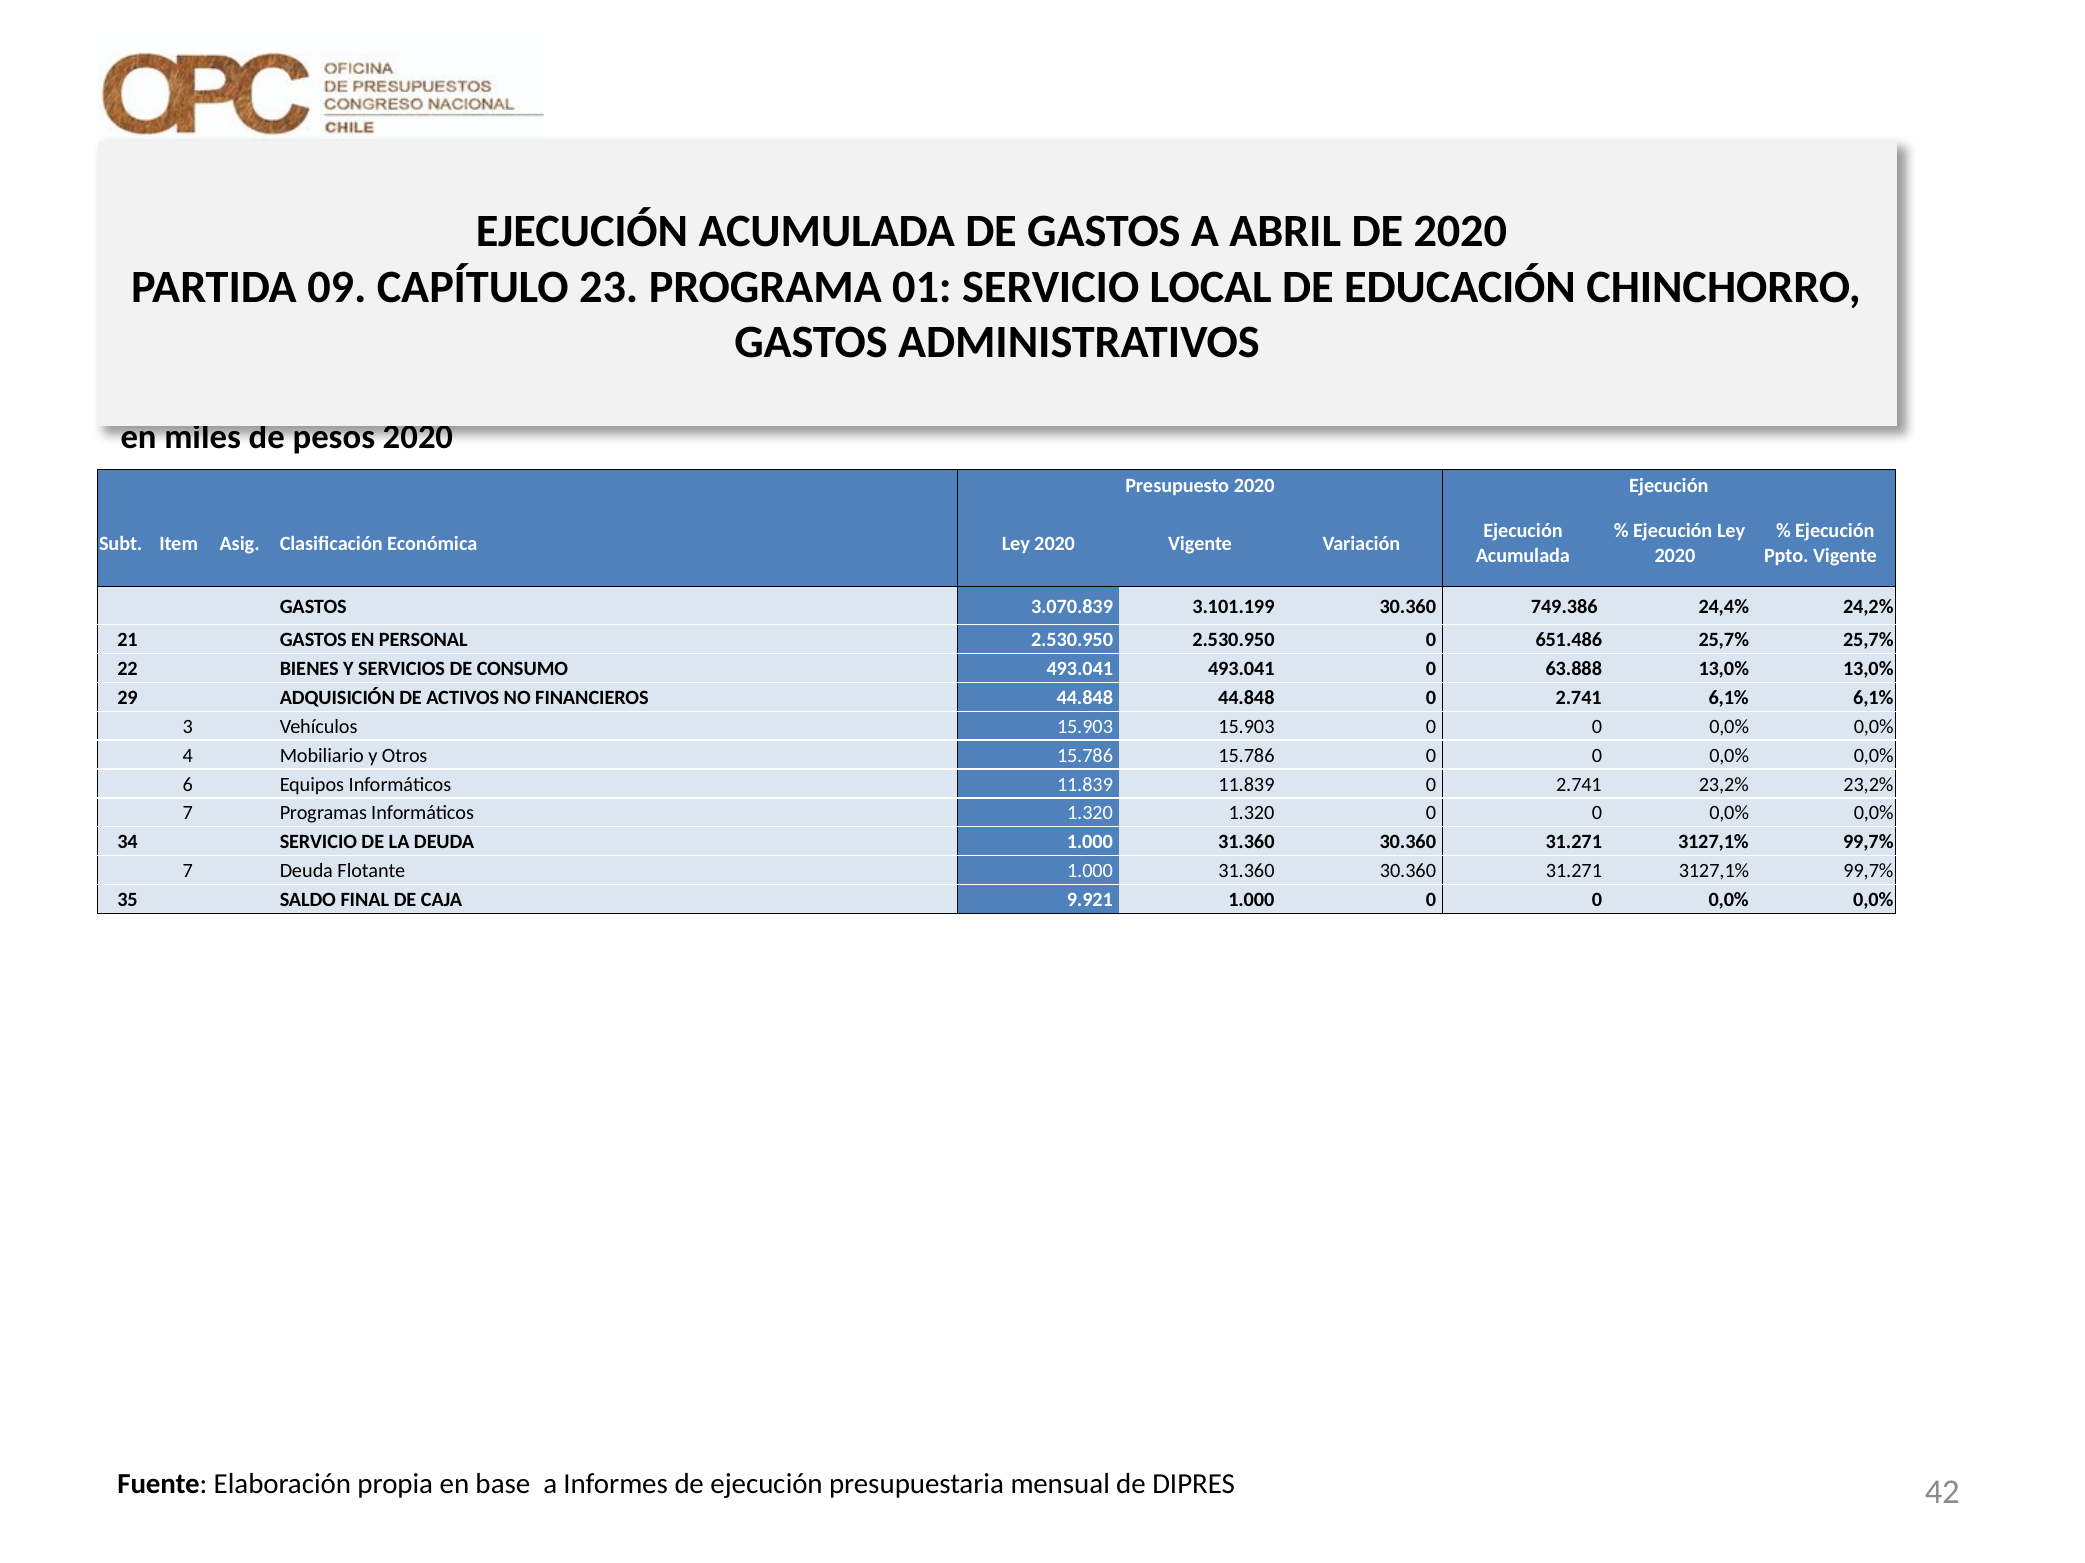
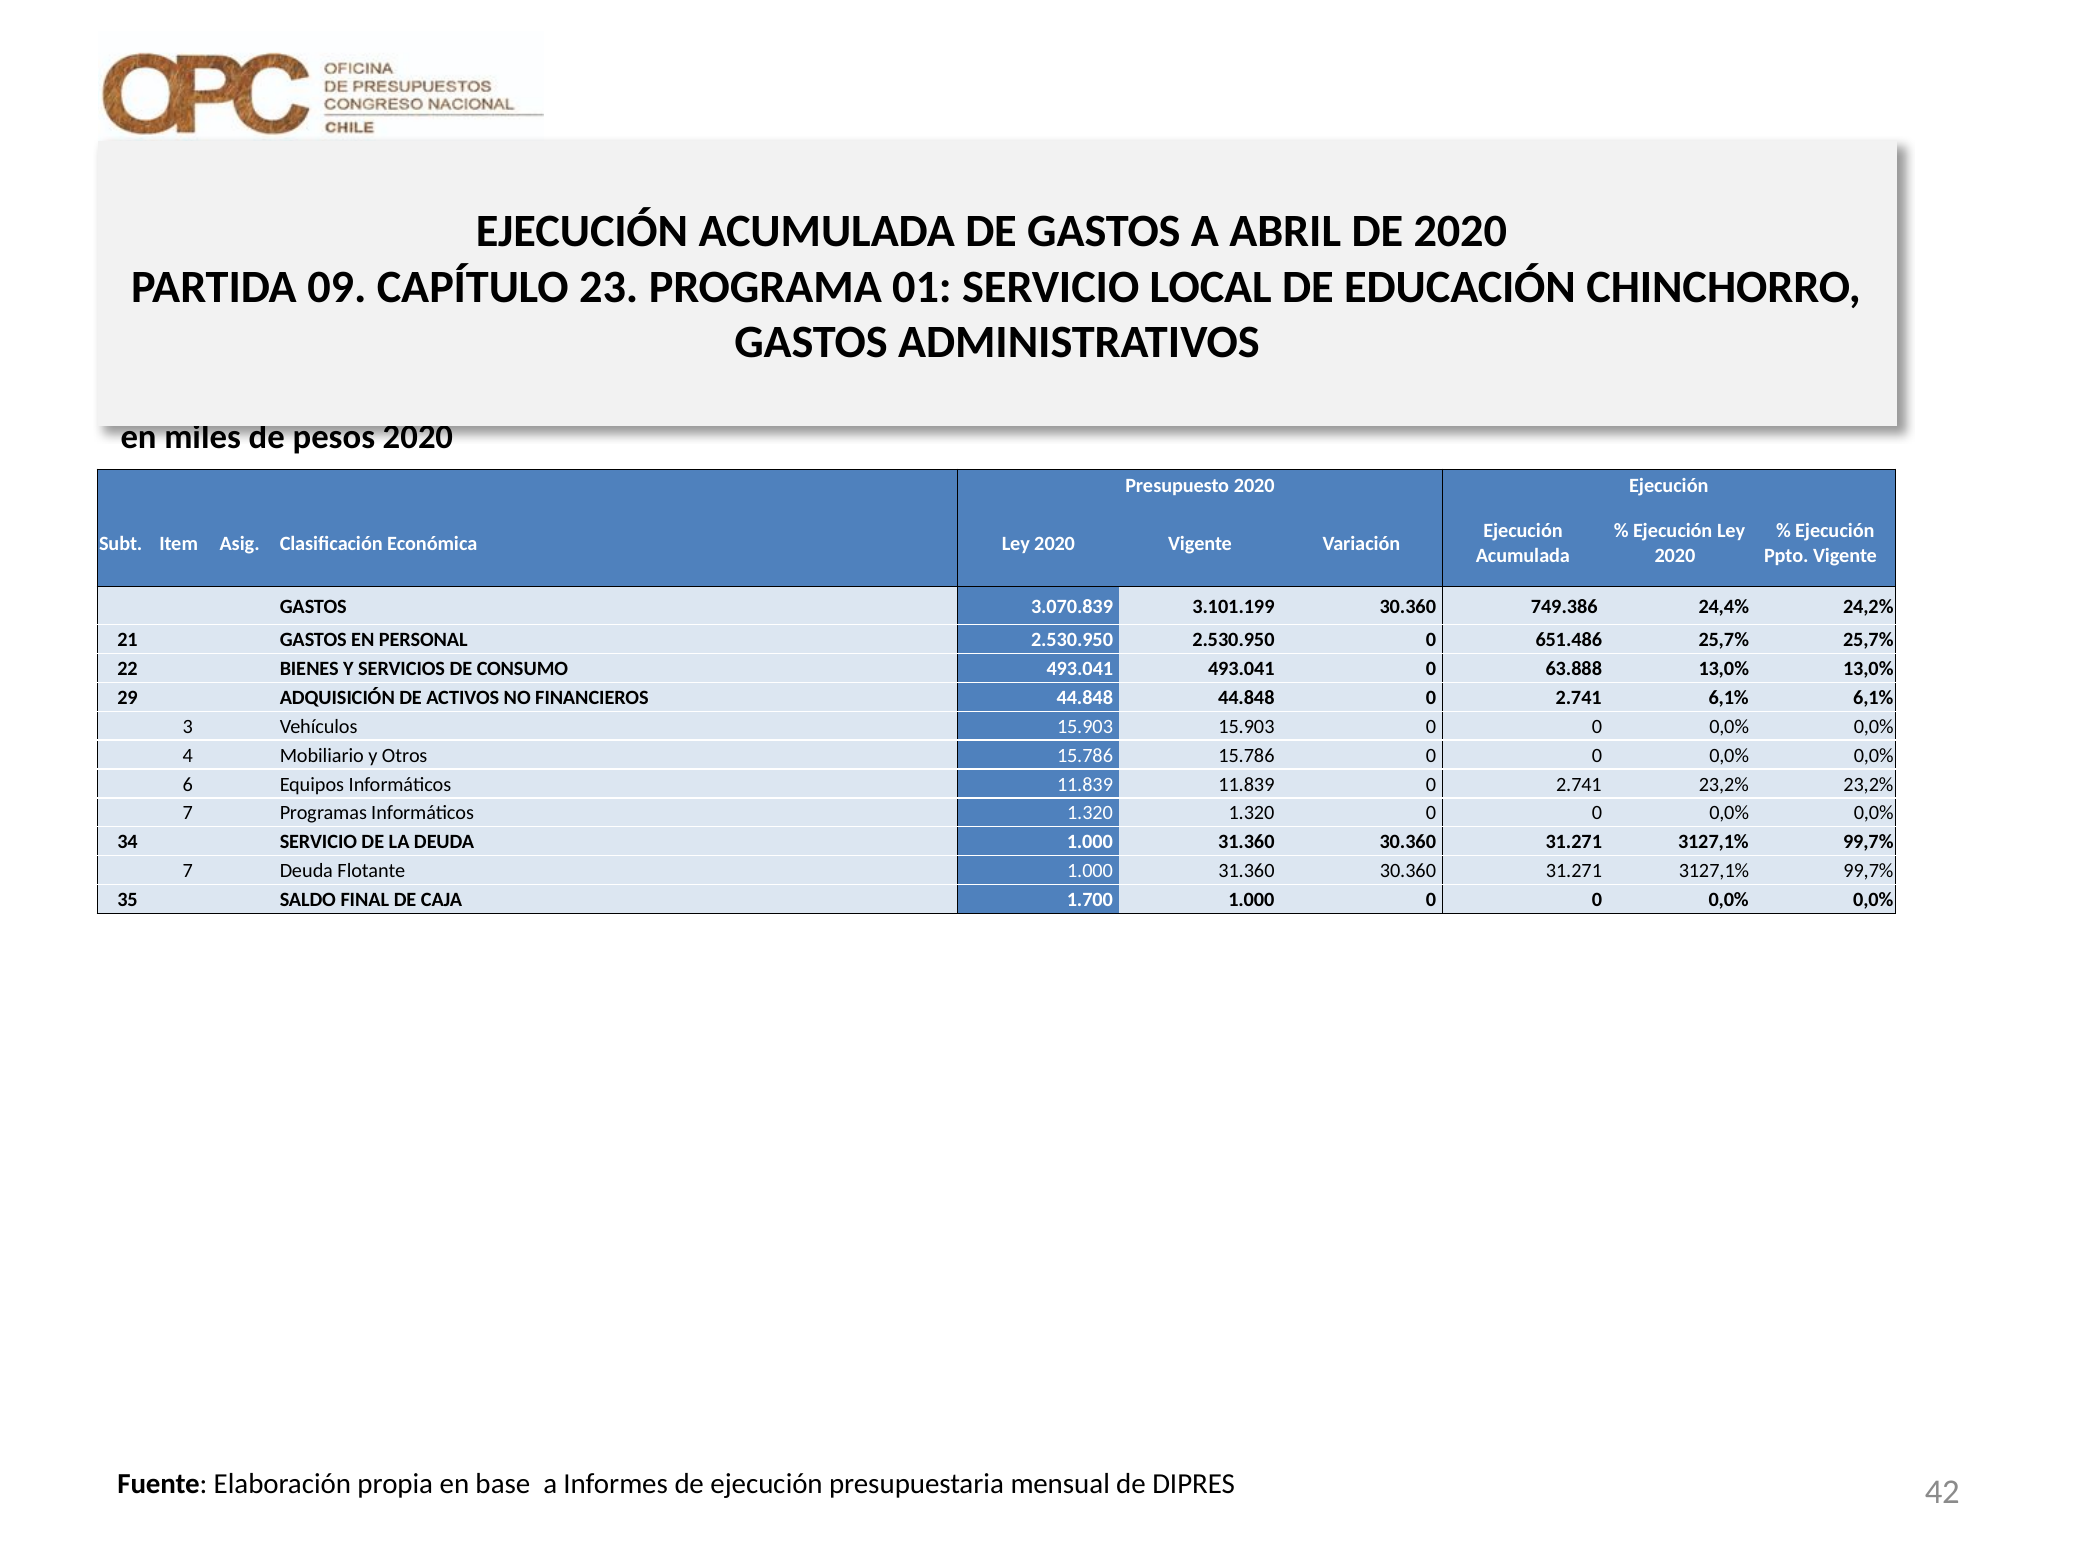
9.921: 9.921 -> 1.700
